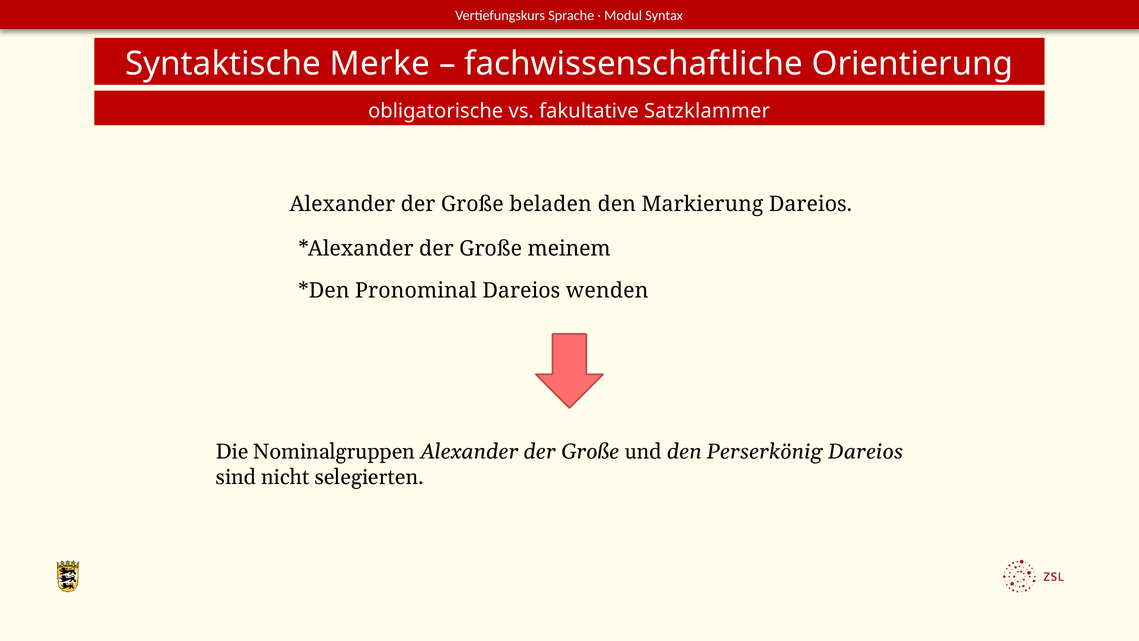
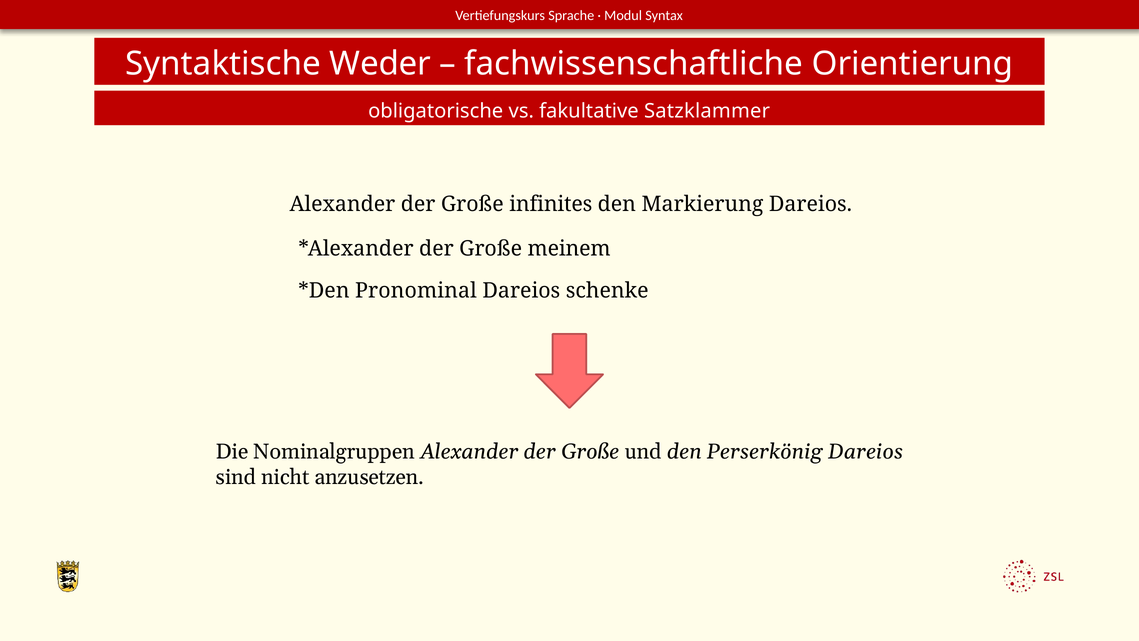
Merke: Merke -> Weder
beladen: beladen -> infinites
wenden: wenden -> schenke
selegierten: selegierten -> anzusetzen
